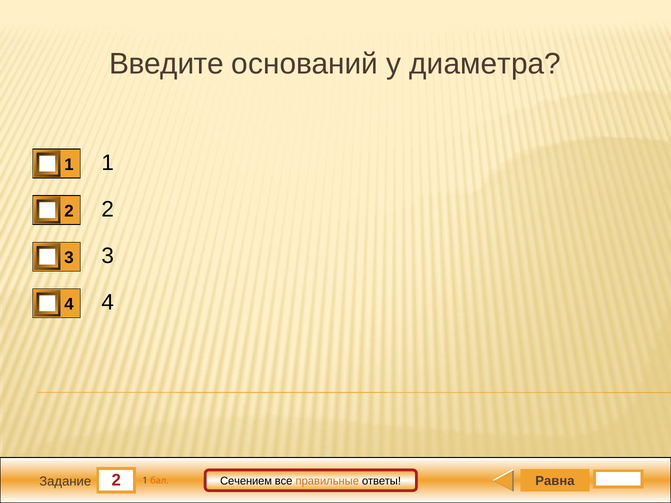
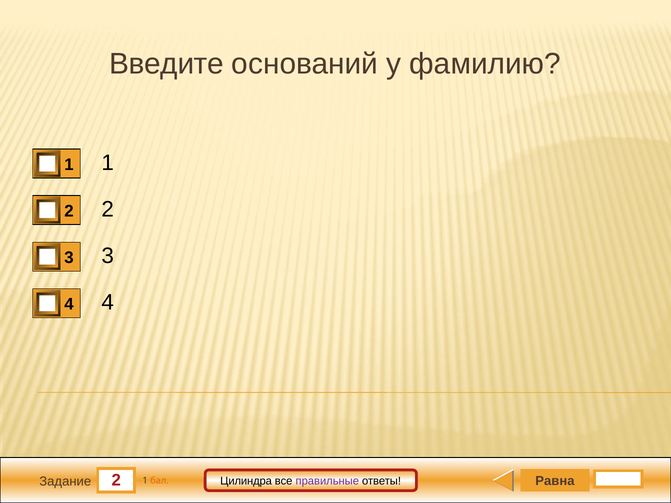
диаметра: диаметра -> фамилию
Сечением: Сечением -> Цилиндра
правильные colour: orange -> purple
